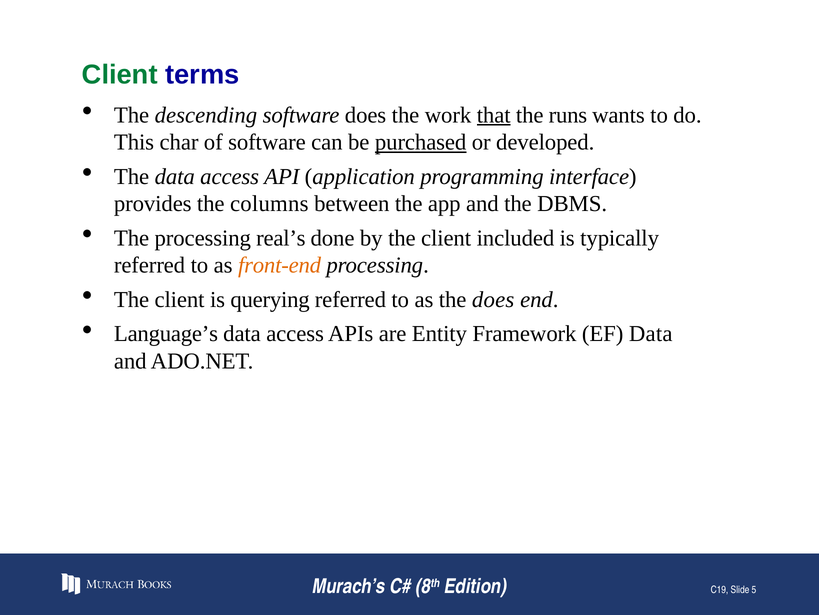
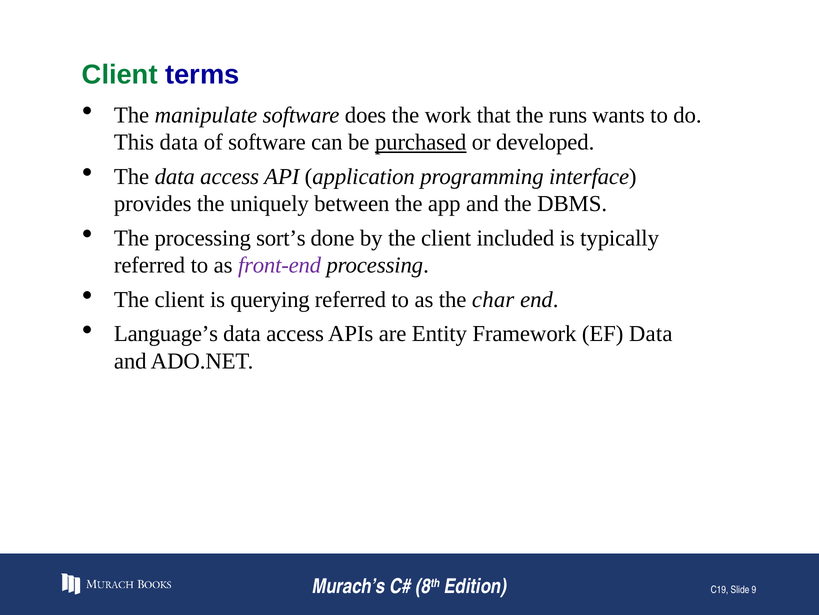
descending: descending -> manipulate
that underline: present -> none
This char: char -> data
columns: columns -> uniquely
real’s: real’s -> sort’s
front-end colour: orange -> purple
the does: does -> char
5: 5 -> 9
